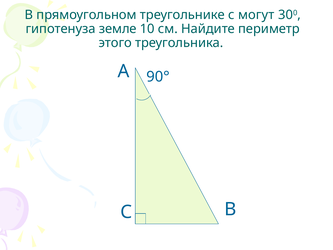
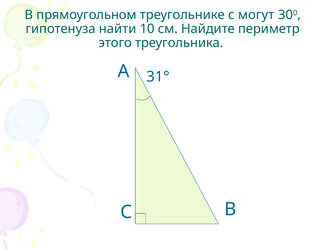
земле: земле -> найти
90°: 90° -> 31°
